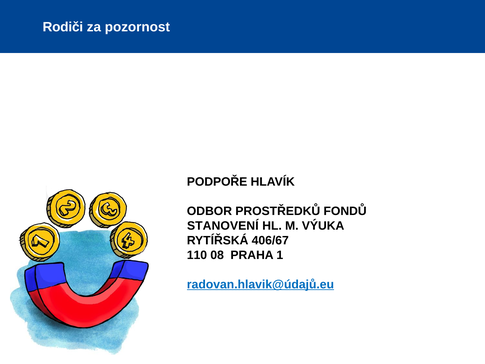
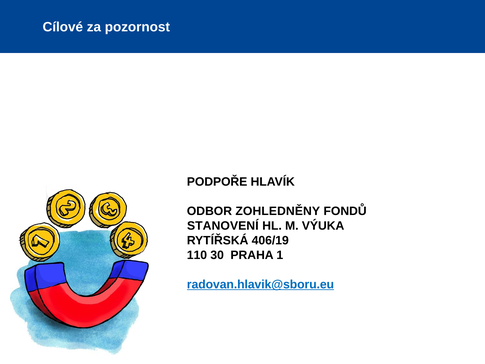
Rodiči: Rodiči -> Cílové
PROSTŘEDKŮ: PROSTŘEDKŮ -> ZOHLEDNĚNY
406/67: 406/67 -> 406/19
08: 08 -> 30
radovan.hlavik@údajů.eu: radovan.hlavik@údajů.eu -> radovan.hlavik@sboru.eu
